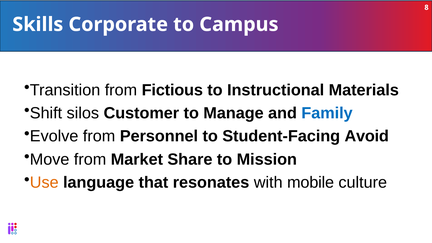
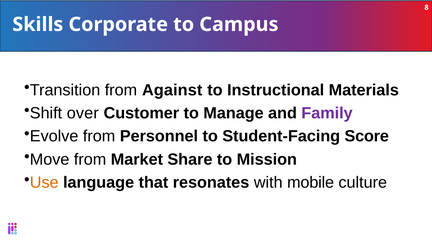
Fictious: Fictious -> Against
silos: silos -> over
Family colour: blue -> purple
Avoid: Avoid -> Score
